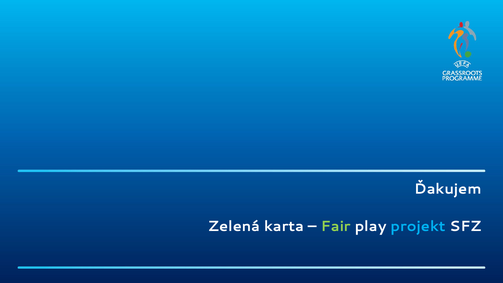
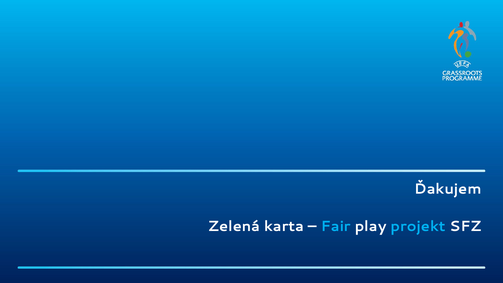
Fair colour: light green -> light blue
